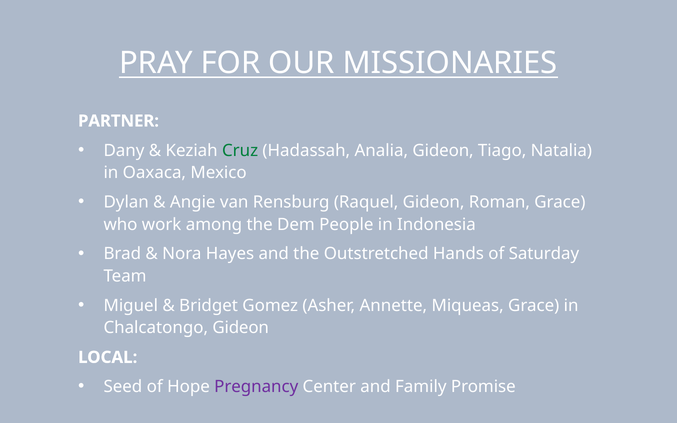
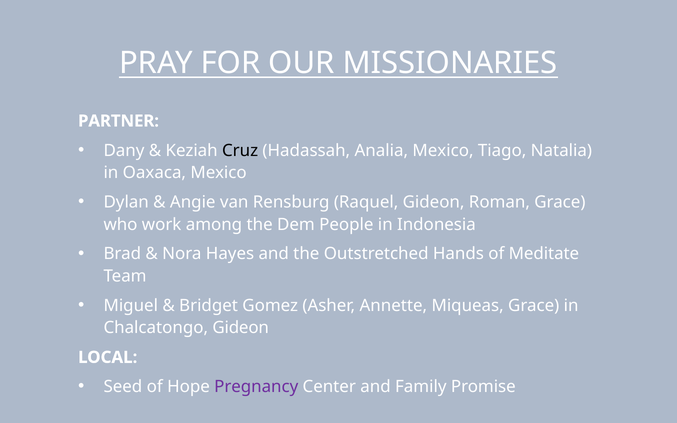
Cruz colour: green -> black
Analia Gideon: Gideon -> Mexico
Saturday: Saturday -> Meditate
